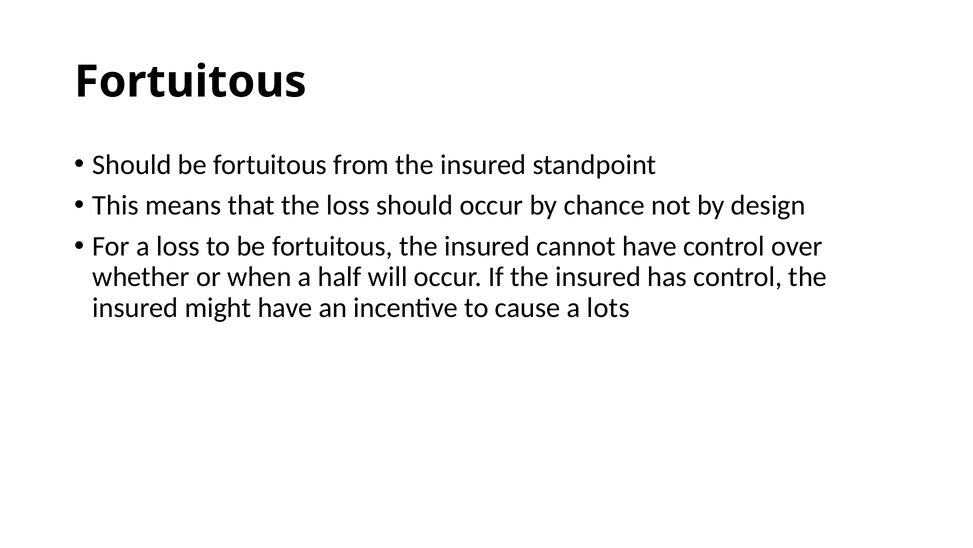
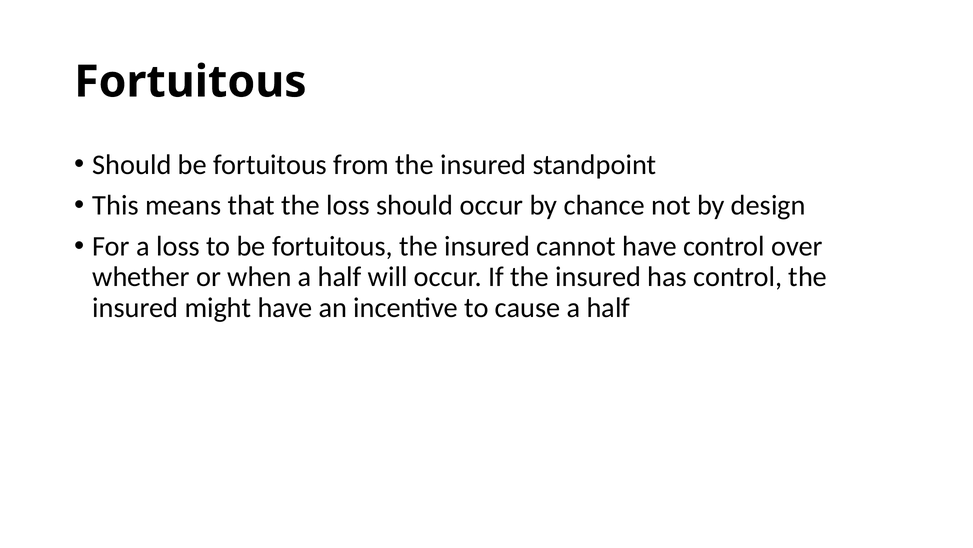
cause a lots: lots -> half
